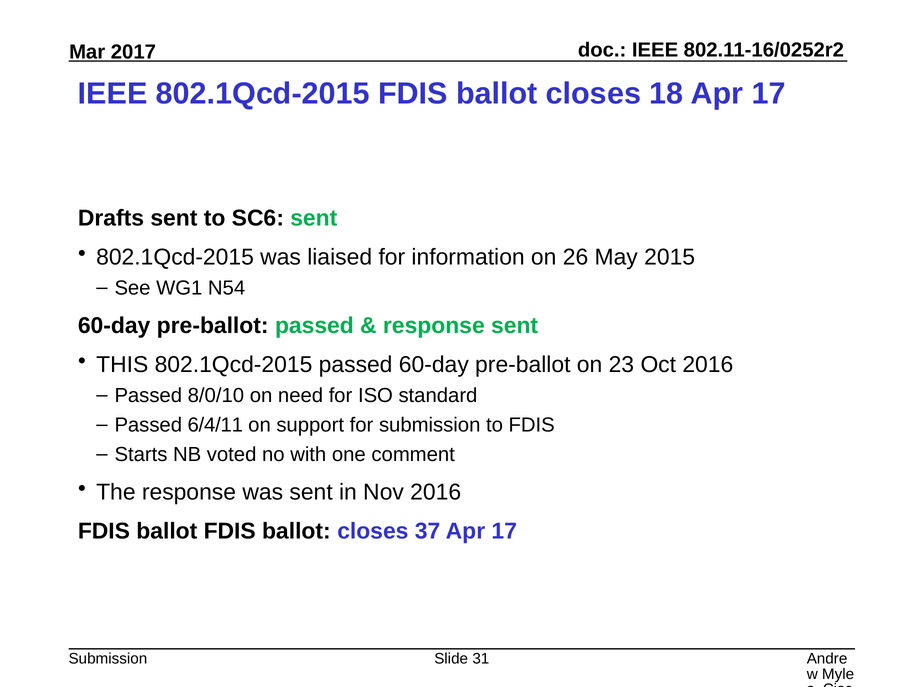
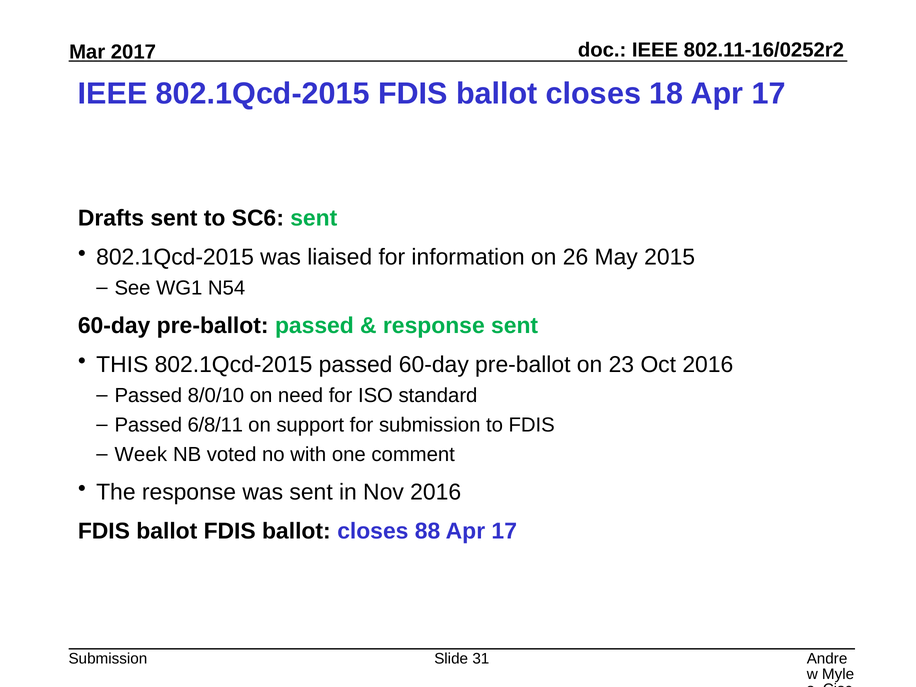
6/4/11: 6/4/11 -> 6/8/11
Starts: Starts -> Week
37: 37 -> 88
